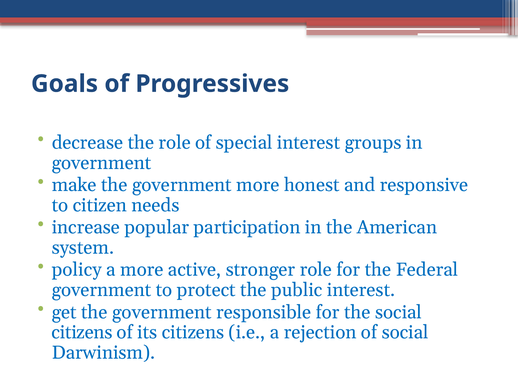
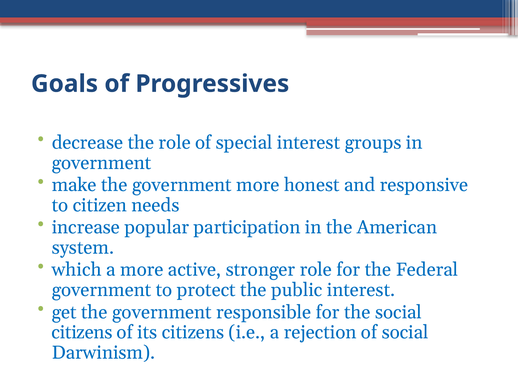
policy: policy -> which
